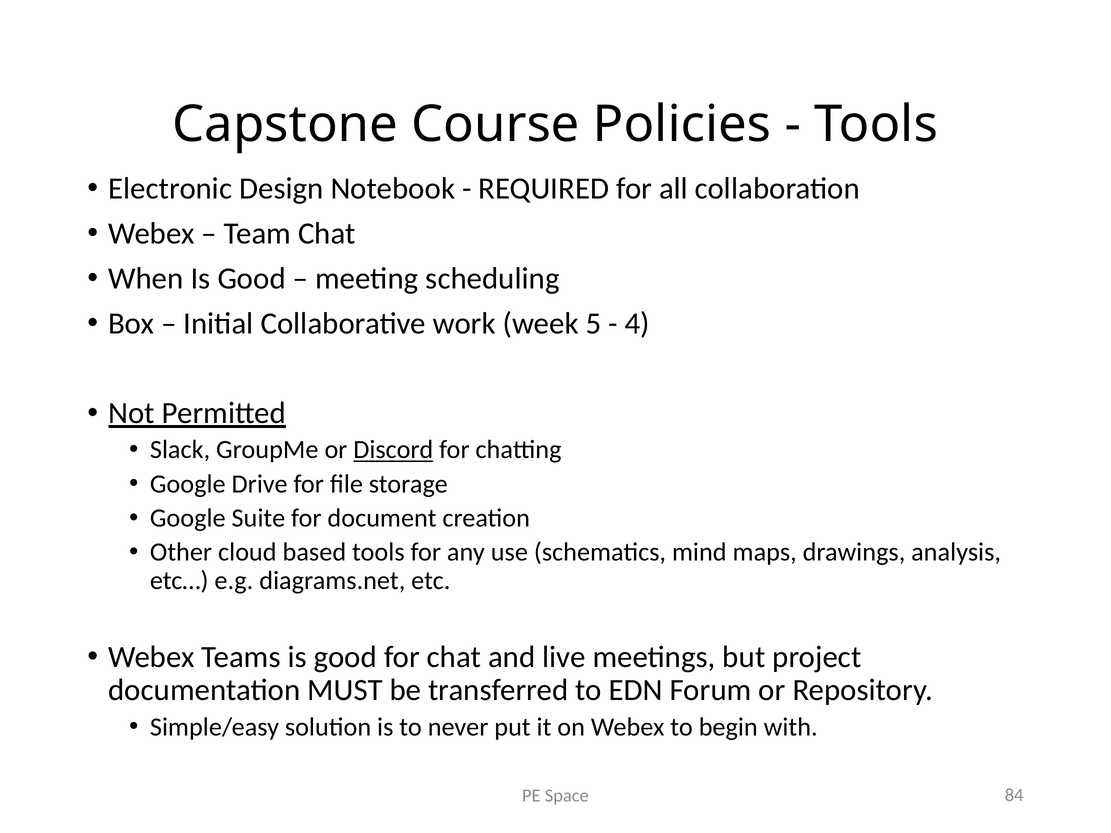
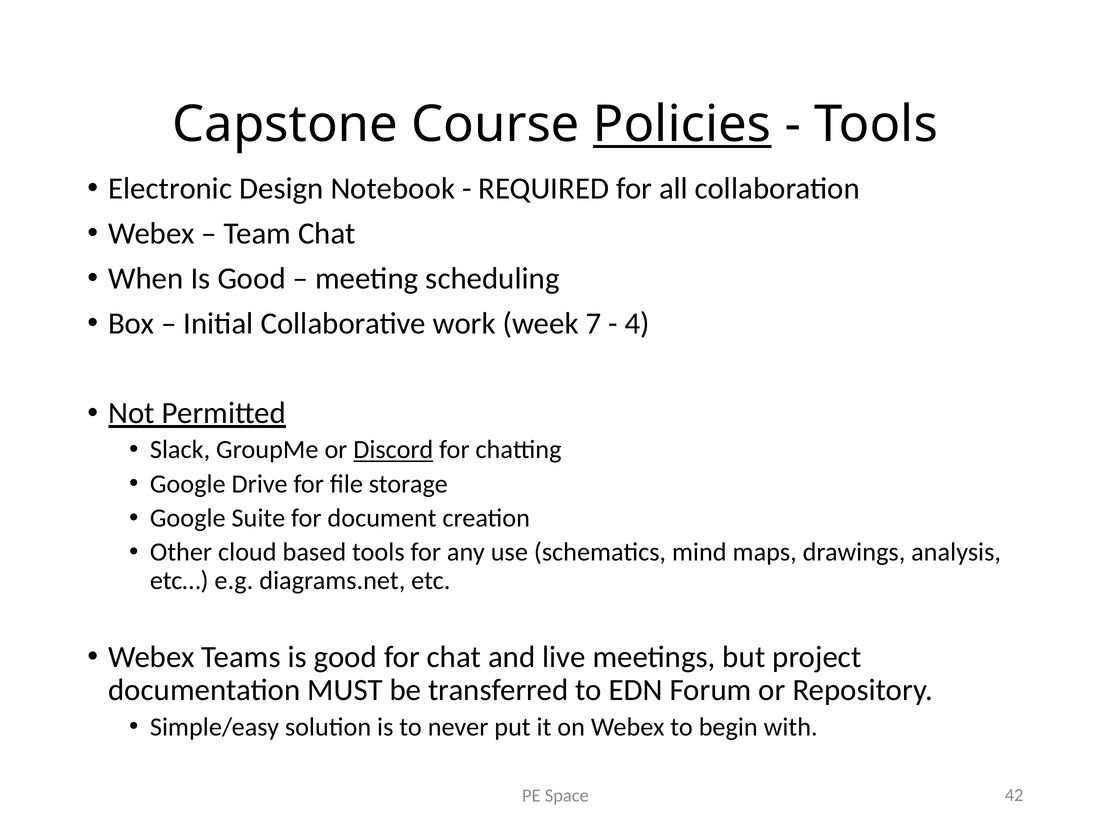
Policies underline: none -> present
5: 5 -> 7
84: 84 -> 42
